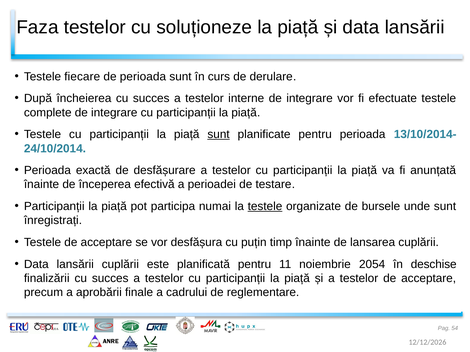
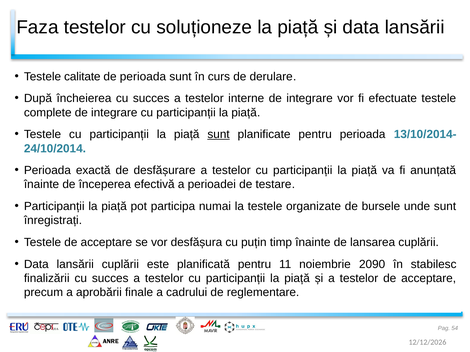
fiecare: fiecare -> calitate
testele at (265, 207) underline: present -> none
2054: 2054 -> 2090
deschise: deschise -> stabilesc
